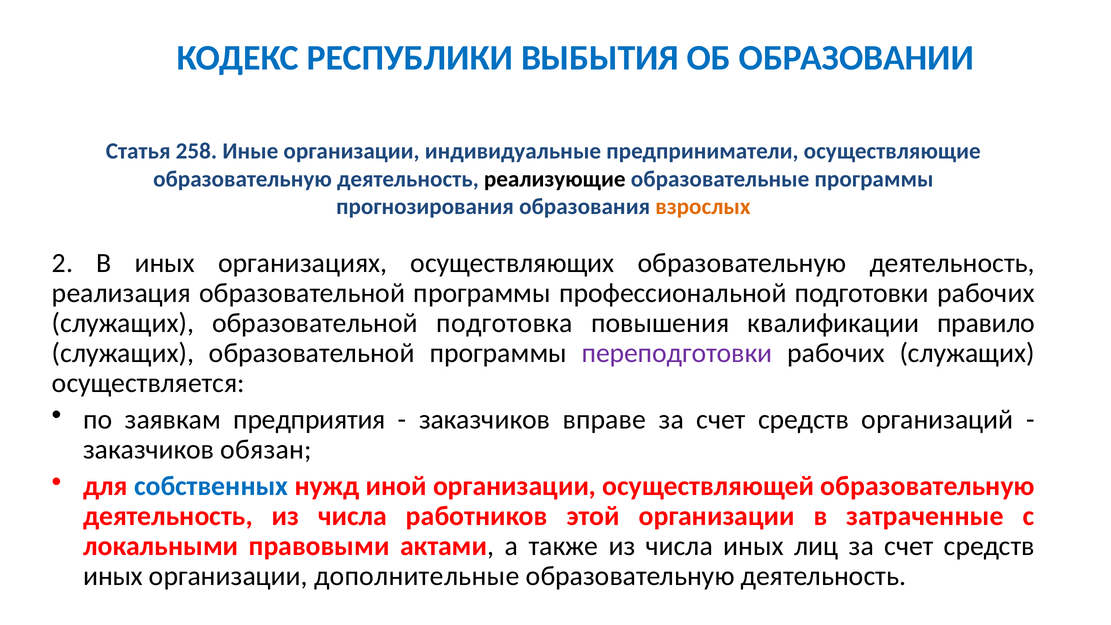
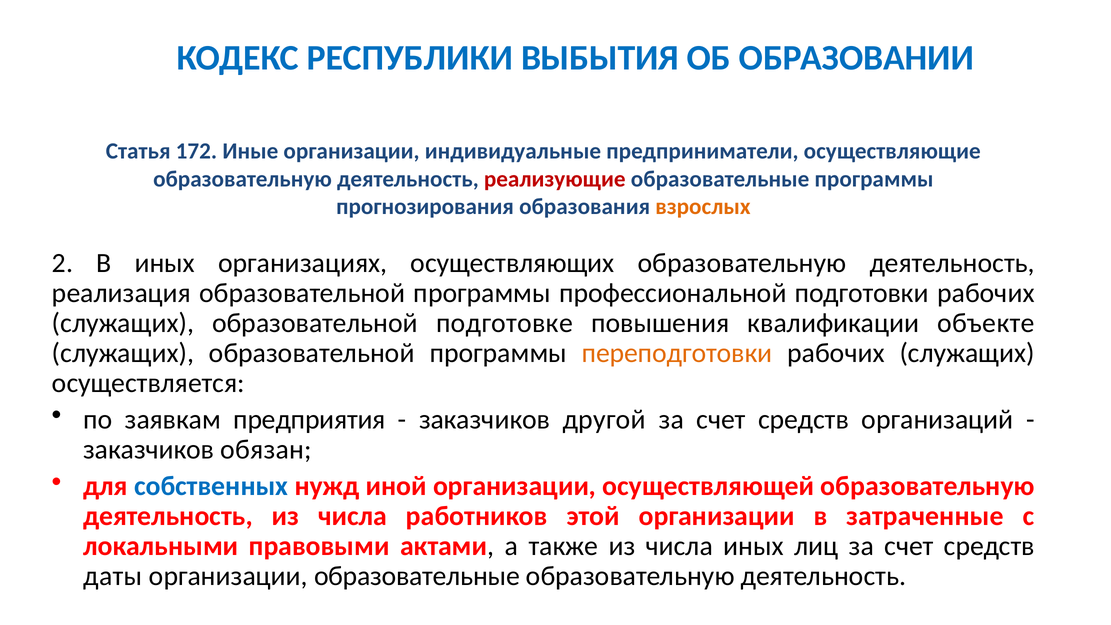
258: 258 -> 172
реализующие colour: black -> red
подготовка: подготовка -> подготовке
правило: правило -> объекте
переподготовки colour: purple -> orange
вправе: вправе -> другой
иных at (113, 576): иных -> даты
организации дополнительные: дополнительные -> образовательные
